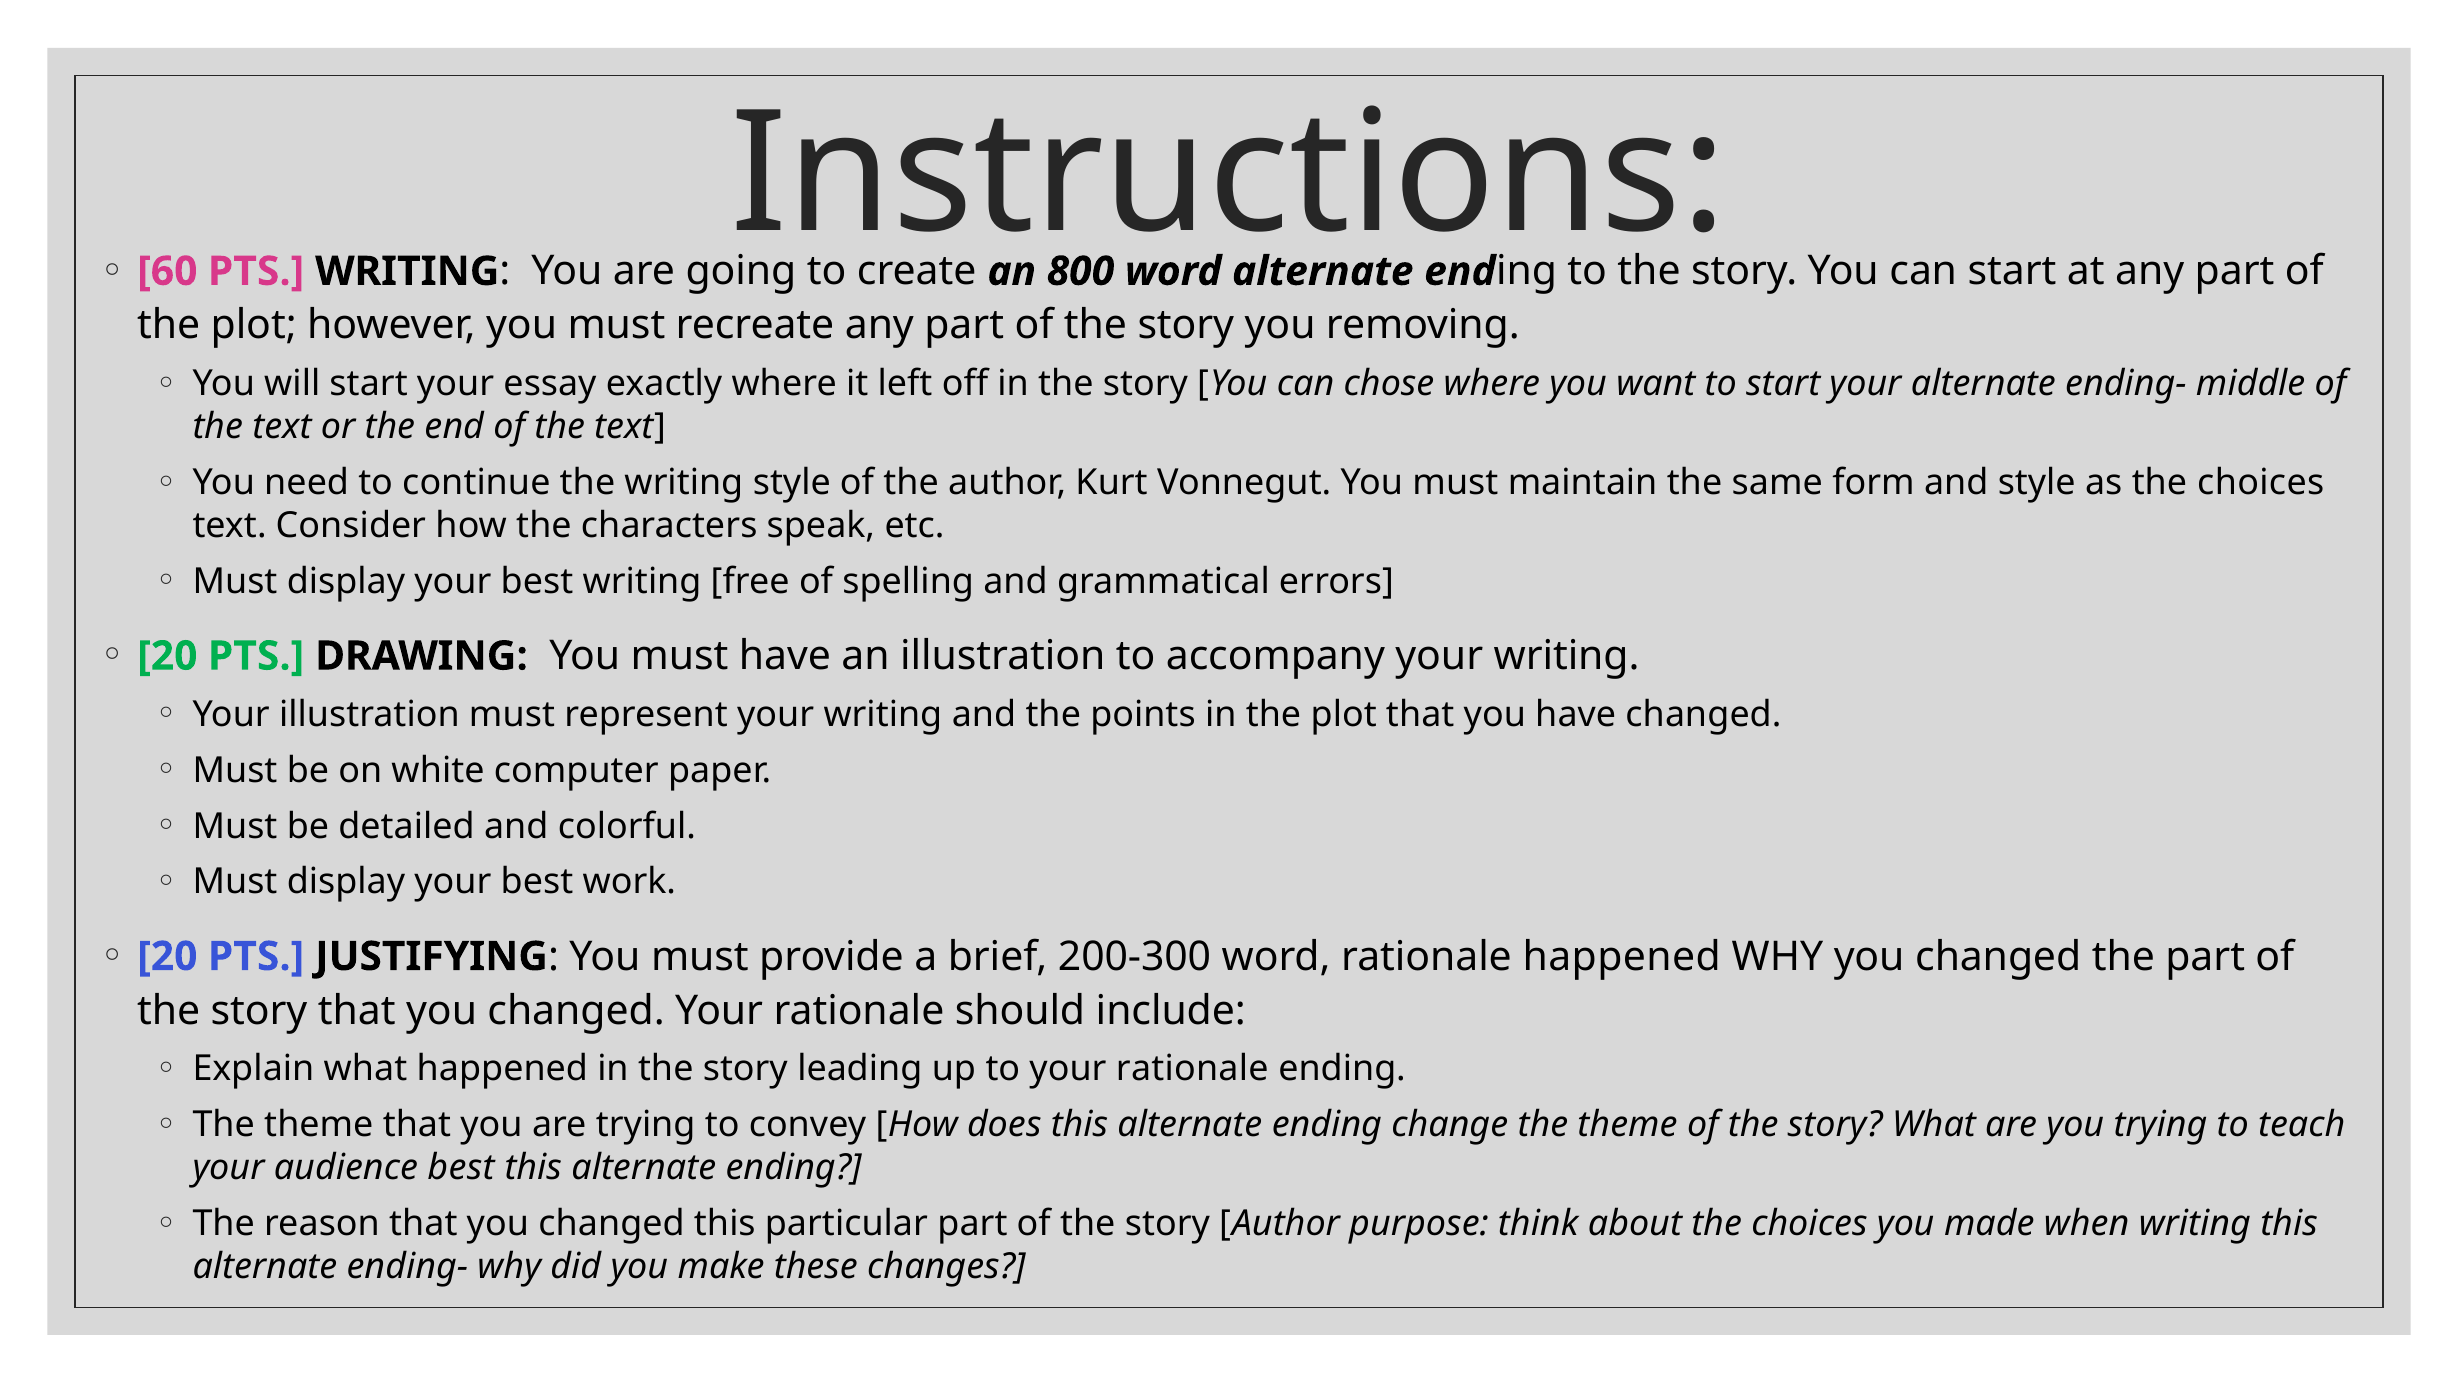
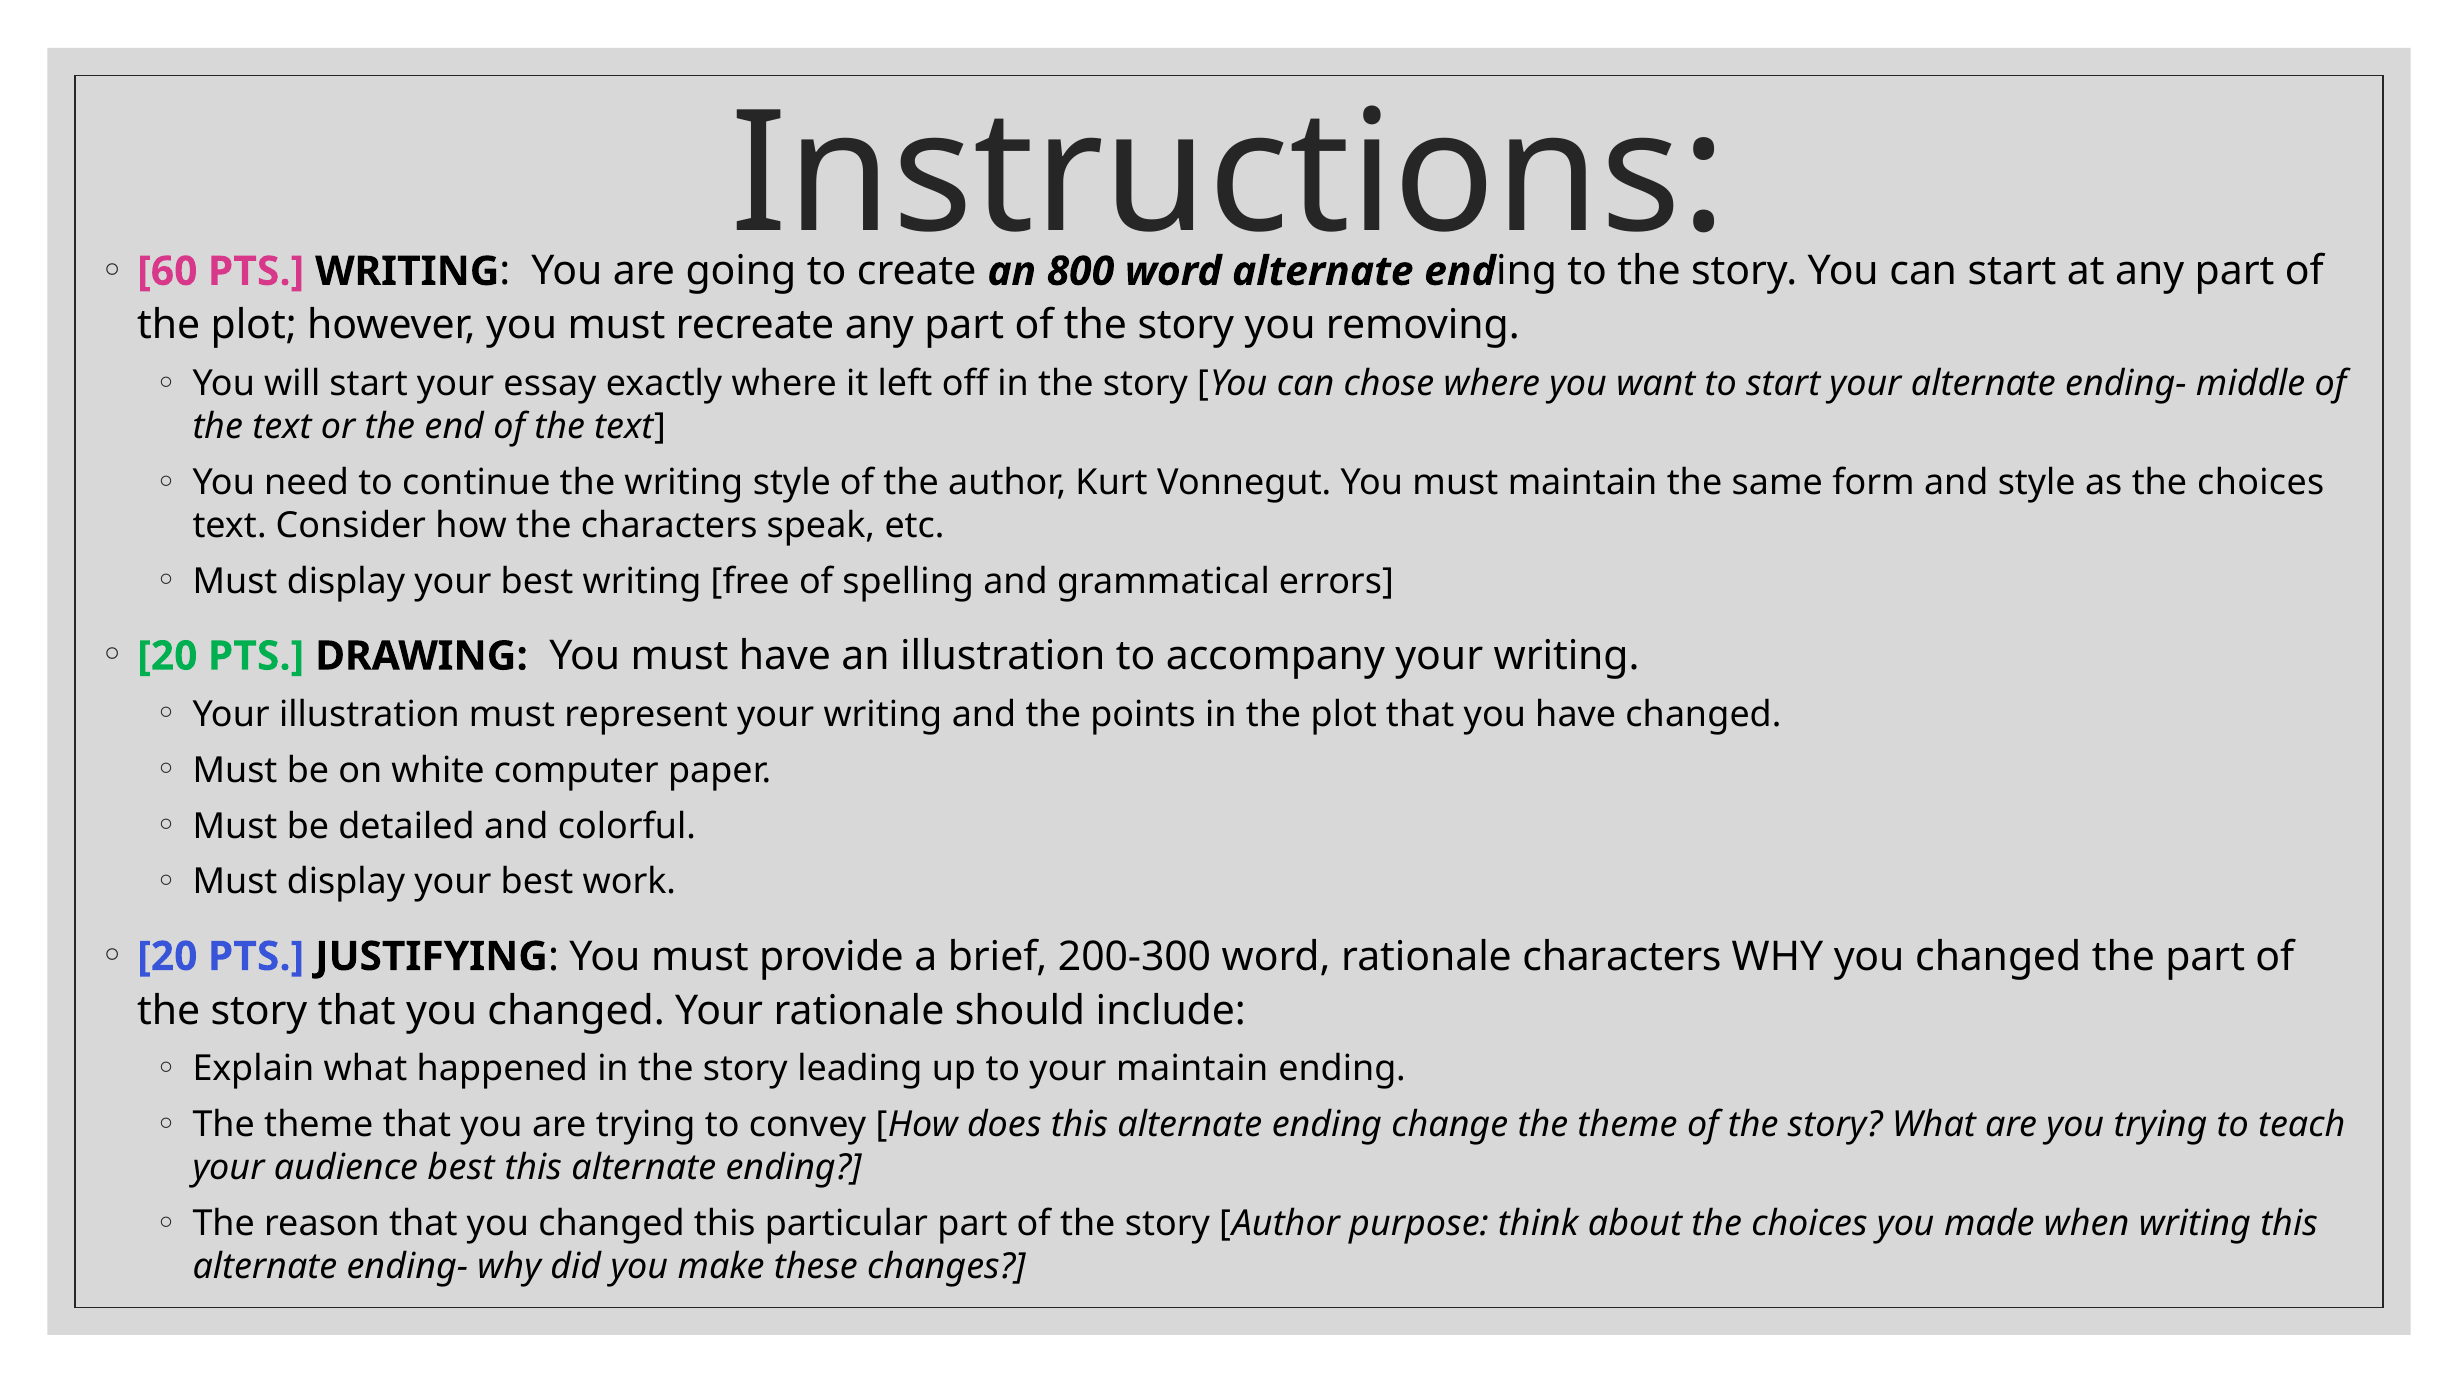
rationale happened: happened -> characters
to your rationale: rationale -> maintain
